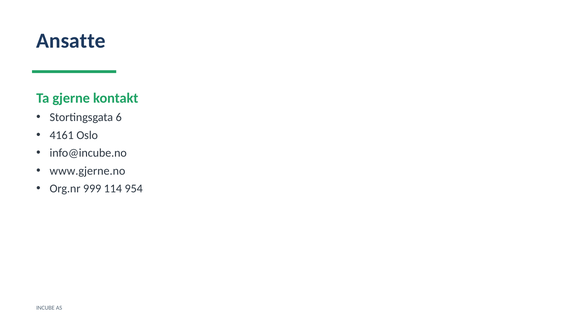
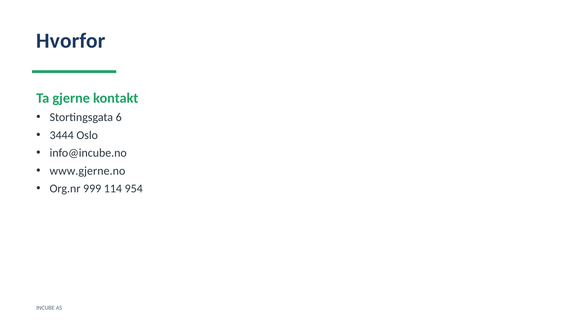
Ansatte: Ansatte -> Hvorfor
4161: 4161 -> 3444
